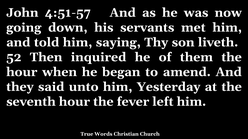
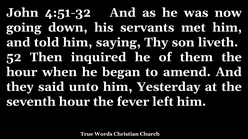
4:51-57: 4:51-57 -> 4:51-32
